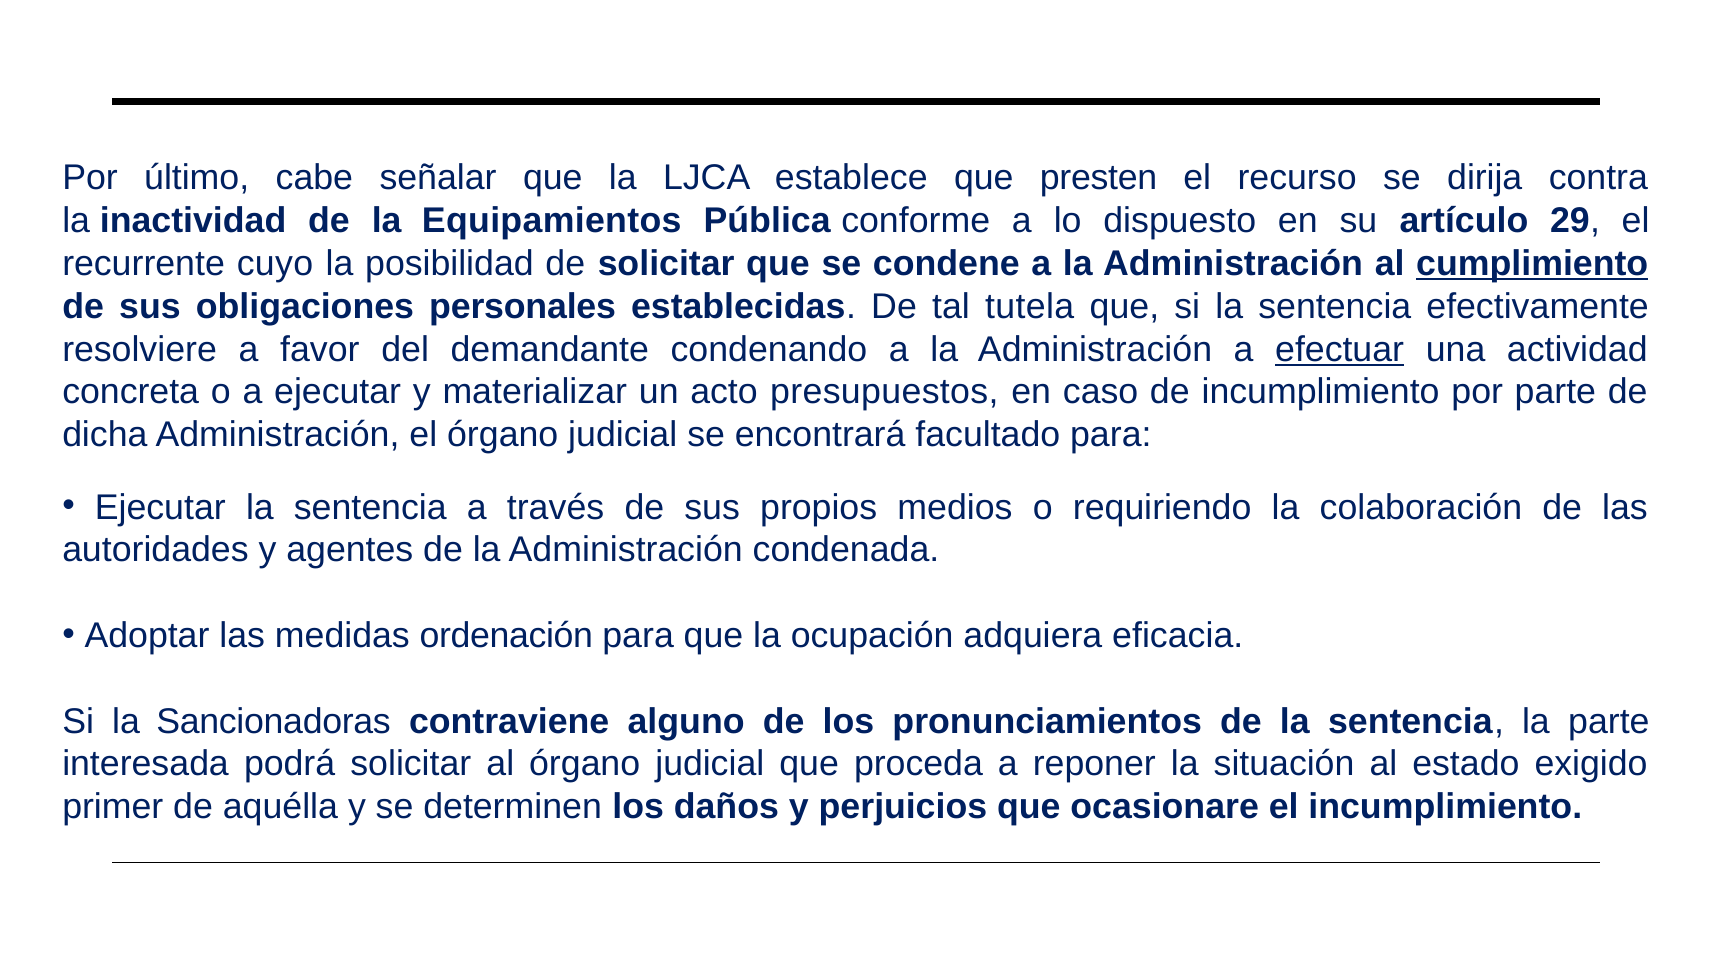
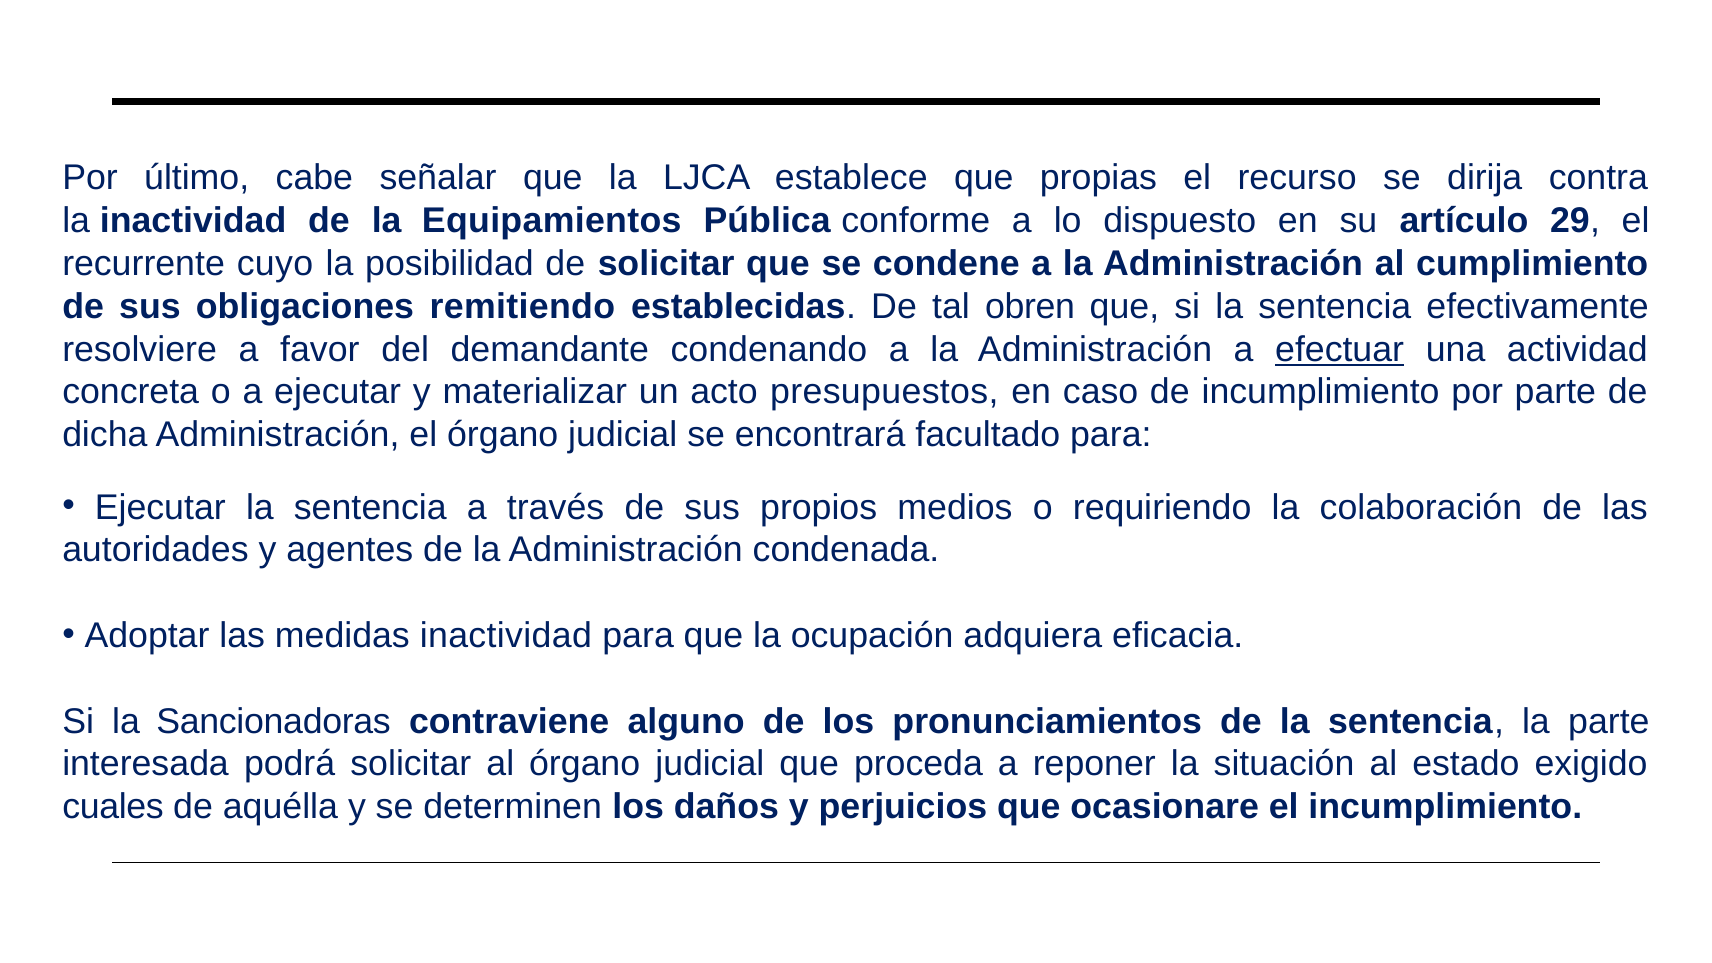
presten: presten -> propias
cumplimiento underline: present -> none
personales: personales -> remitiendo
tutela: tutela -> obren
medidas ordenación: ordenación -> inactividad
primer: primer -> cuales
